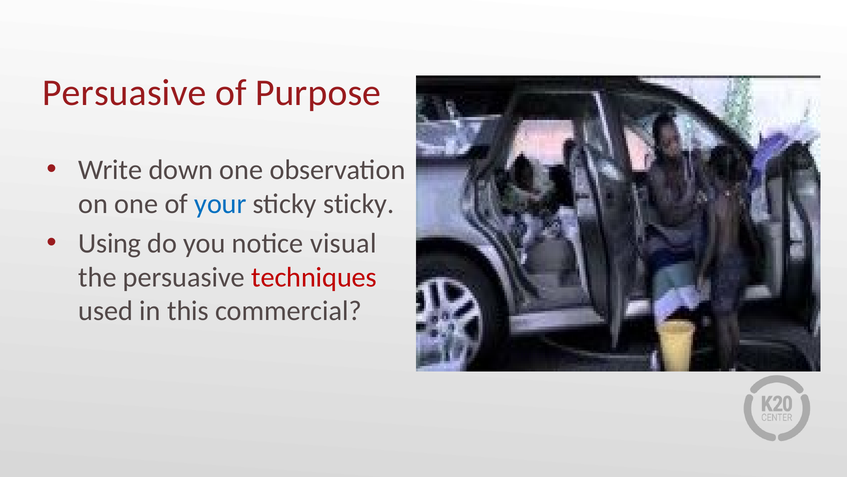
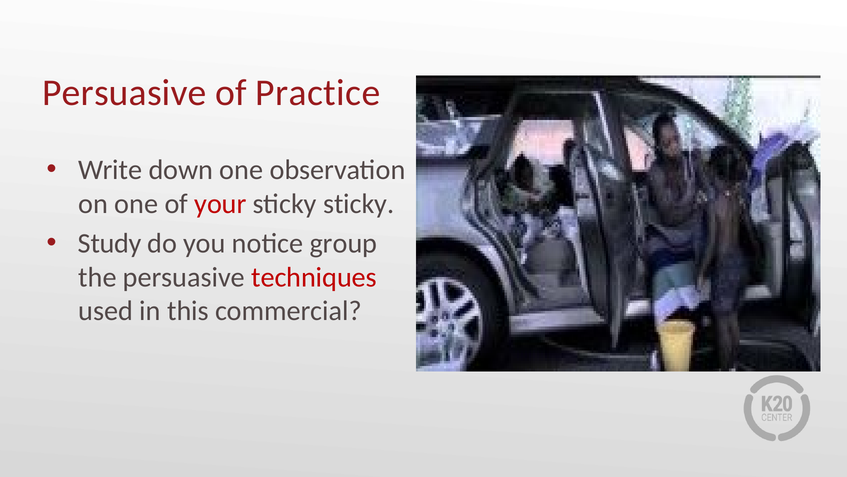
Purpose: Purpose -> Practice
your colour: blue -> red
Using: Using -> Study
visual: visual -> group
